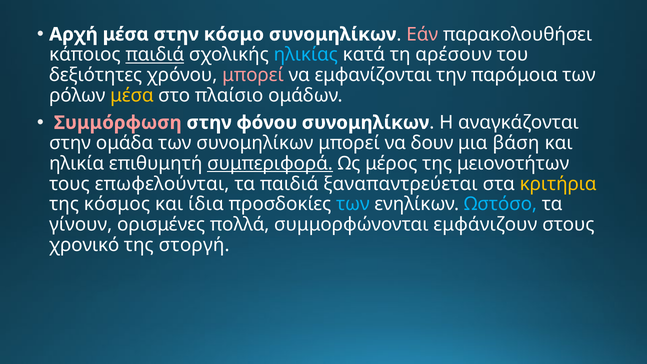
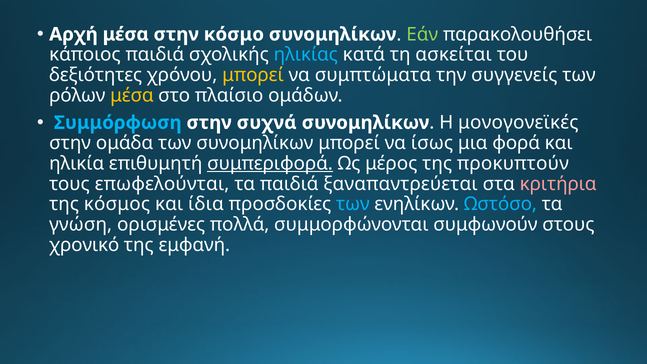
Εάν colour: pink -> light green
παιδιά at (155, 55) underline: present -> none
αρέσουν: αρέσουν -> ασκείται
μπορεί at (253, 75) colour: pink -> yellow
εμφανίζονται: εμφανίζονται -> συμπτώματα
παρόμοια: παρόμοια -> συγγενείς
Συμμόρφωση colour: pink -> light blue
φόνου: φόνου -> συχνά
αναγκάζονται: αναγκάζονται -> μονογονεϊκές
δουν: δουν -> ίσως
βάση: βάση -> φορά
μειονοτήτων: μειονοτήτων -> προκυπτούν
κριτήρια colour: yellow -> pink
γίνουν: γίνουν -> γνώση
εμφάνιζουν: εμφάνιζουν -> συμφωνούν
στοργή: στοργή -> εμφανή
